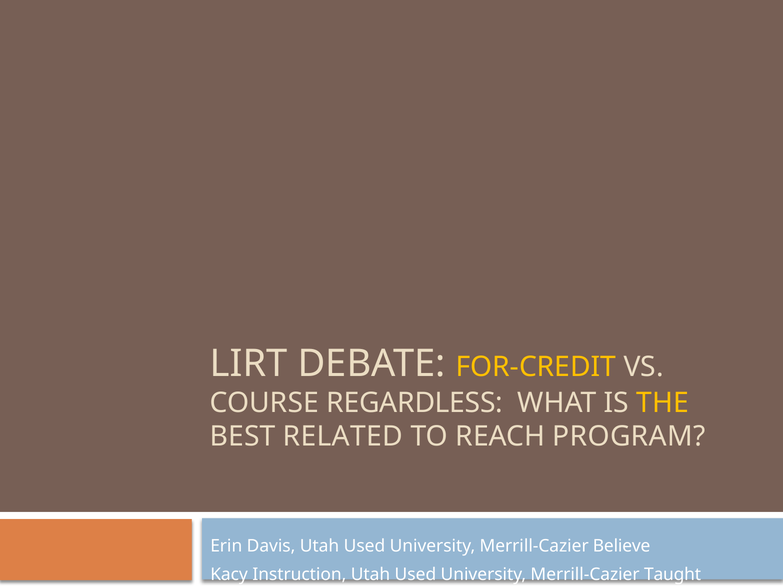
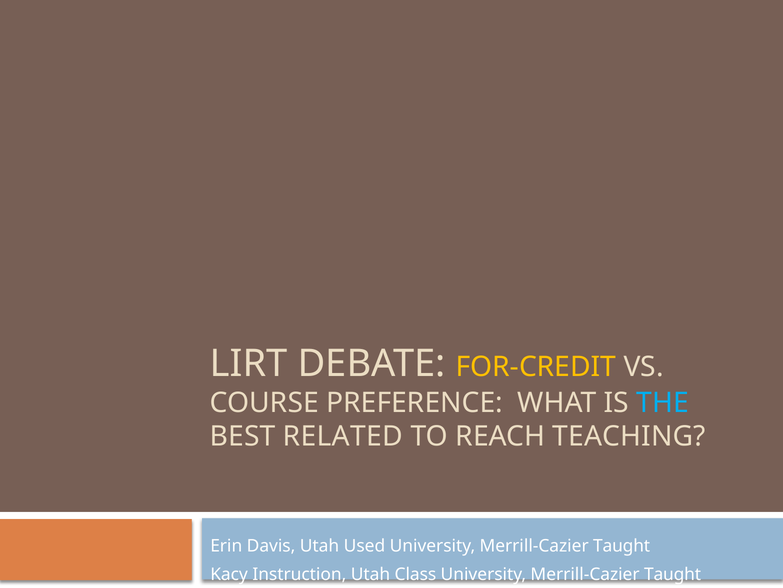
REGARDLESS: REGARDLESS -> PREFERENCE
THE colour: yellow -> light blue
PROGRAM: PROGRAM -> TEACHING
Believe at (622, 545): Believe -> Taught
Used at (415, 574): Used -> Class
